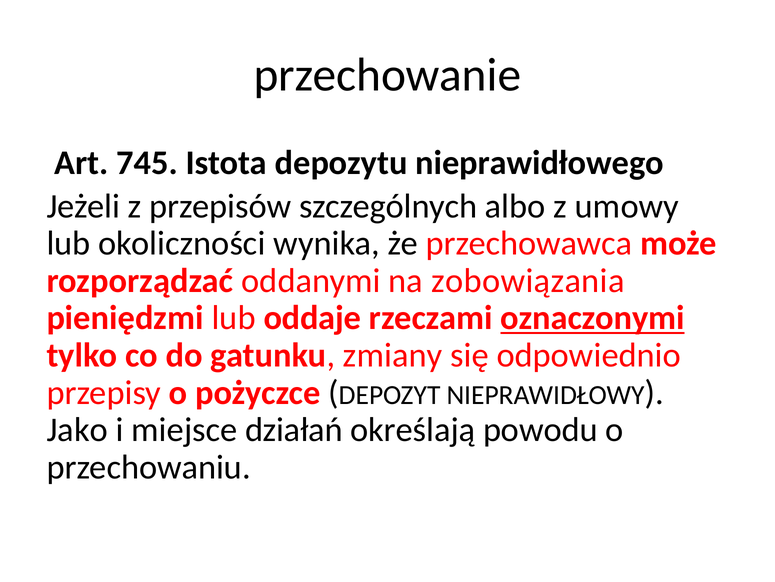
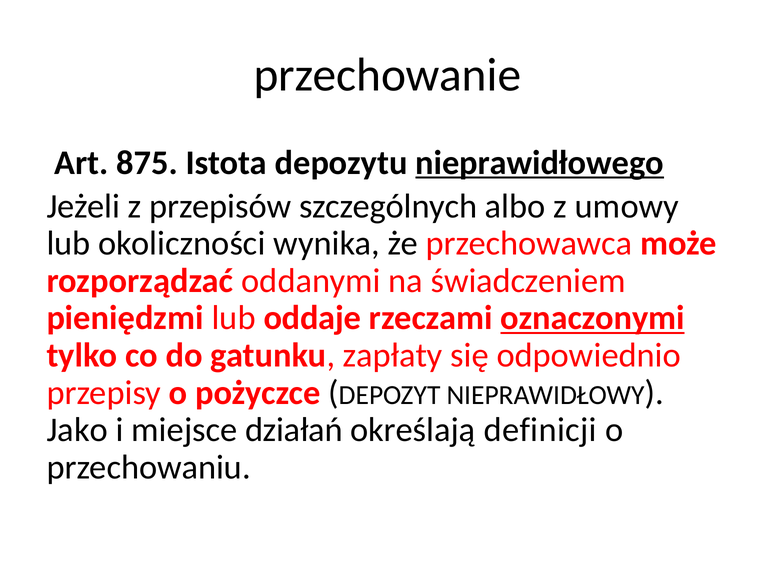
745: 745 -> 875
nieprawidłowego underline: none -> present
zobowiązania: zobowiązania -> świadczeniem
zmiany: zmiany -> zapłaty
powodu: powodu -> definicji
